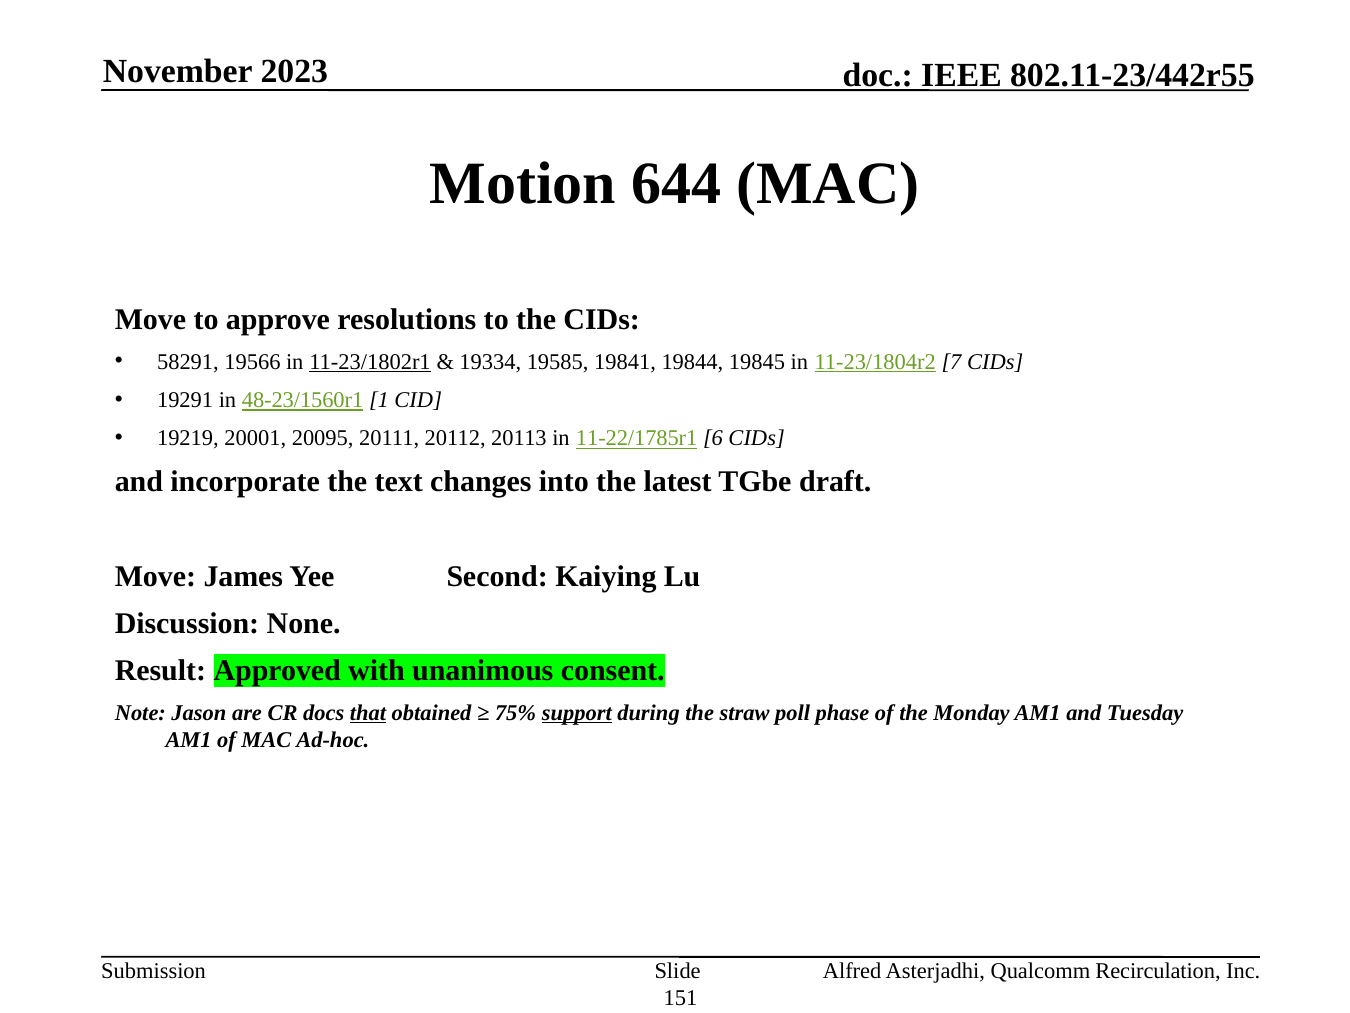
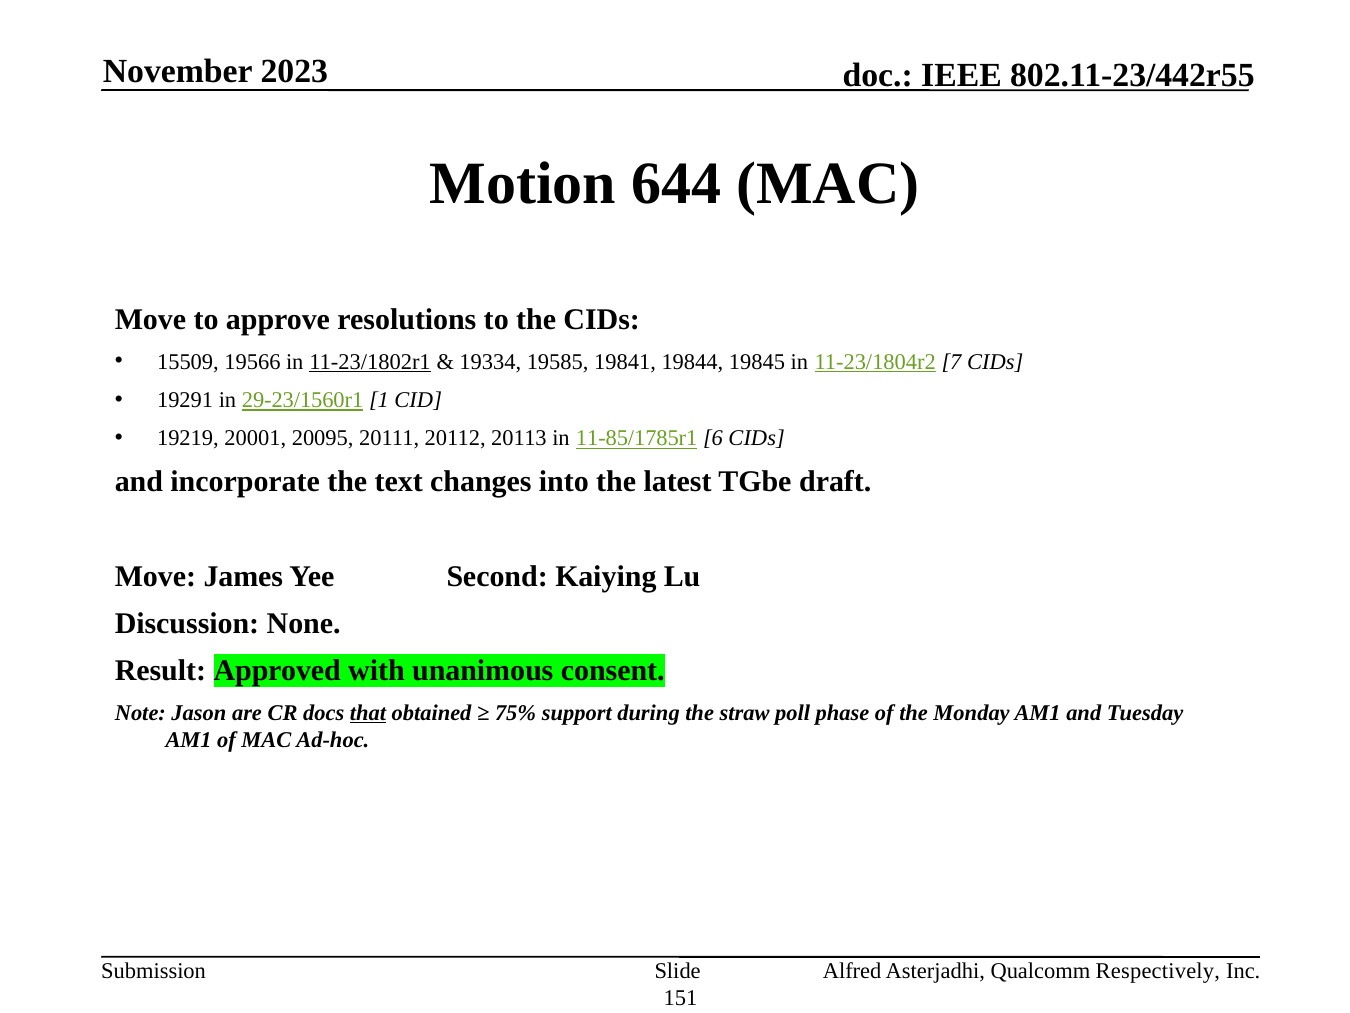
58291: 58291 -> 15509
48-23/1560r1: 48-23/1560r1 -> 29-23/1560r1
11-22/1785r1: 11-22/1785r1 -> 11-85/1785r1
support underline: present -> none
Recirculation: Recirculation -> Respectively
